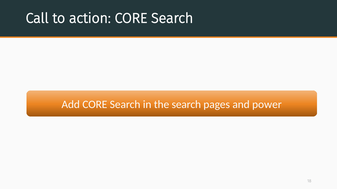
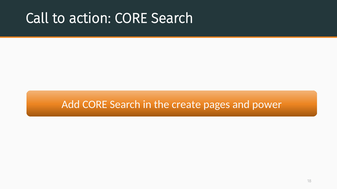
the search: search -> create
